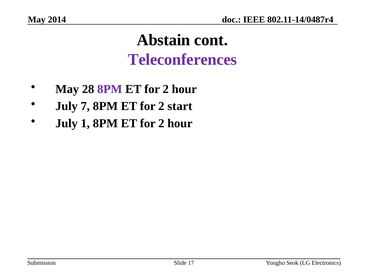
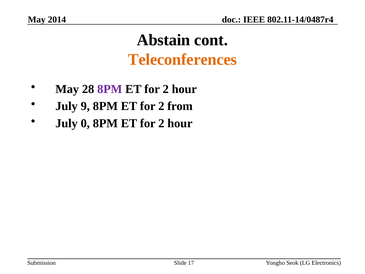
Teleconferences colour: purple -> orange
7: 7 -> 9
start: start -> from
1: 1 -> 0
